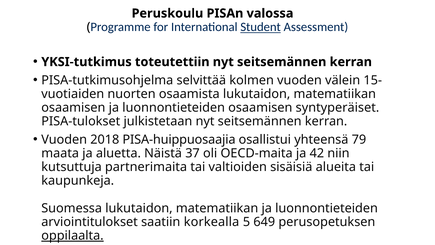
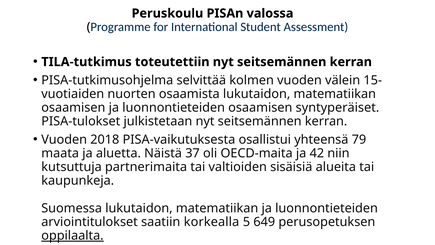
Student underline: present -> none
YKSI-tutkimus: YKSI-tutkimus -> TILA-tutkimus
PISA-huippuosaajia: PISA-huippuosaajia -> PISA-vaikutuksesta
